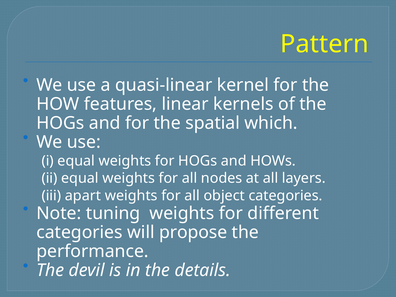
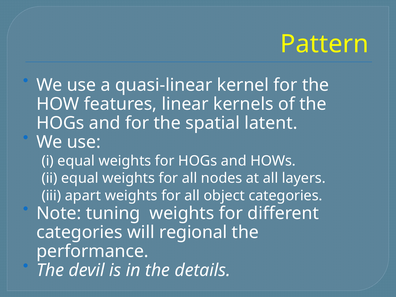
which: which -> latent
propose: propose -> regional
